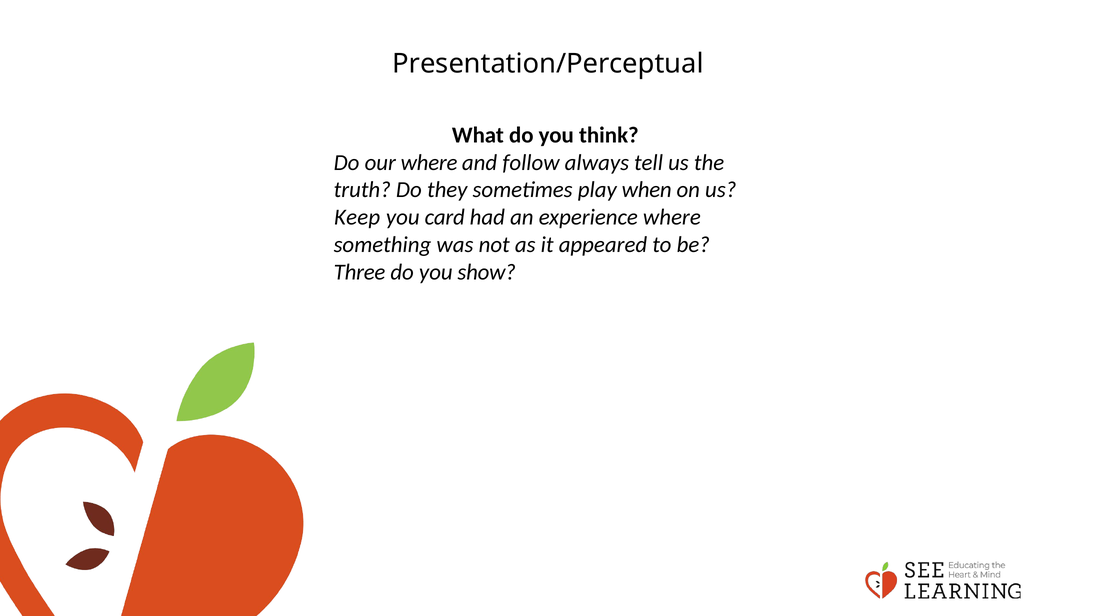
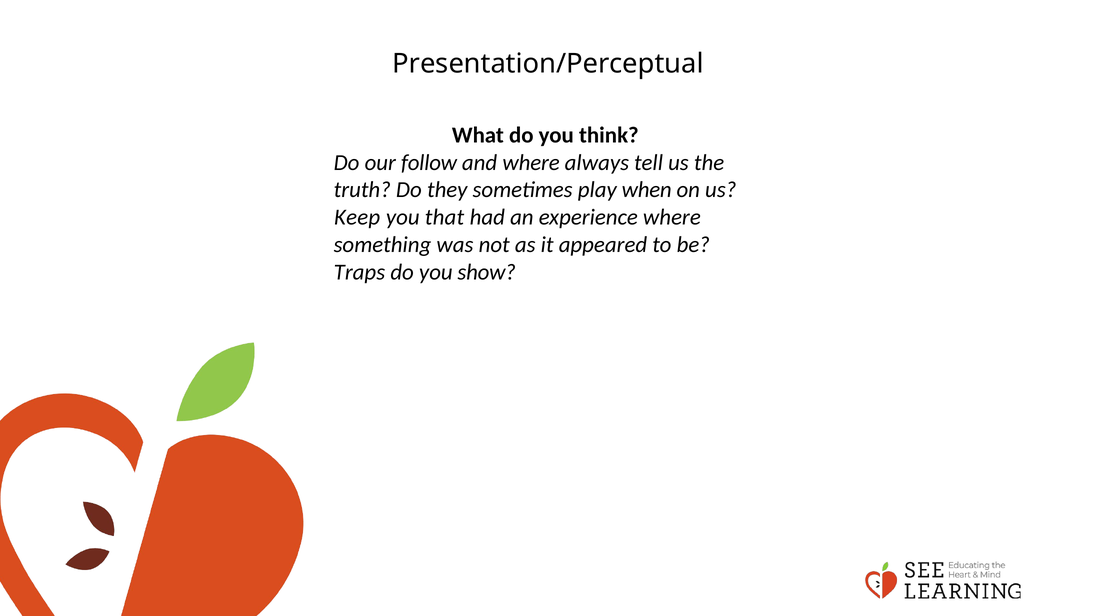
our where: where -> follow
and follow: follow -> where
card: card -> that
Three: Three -> Traps
